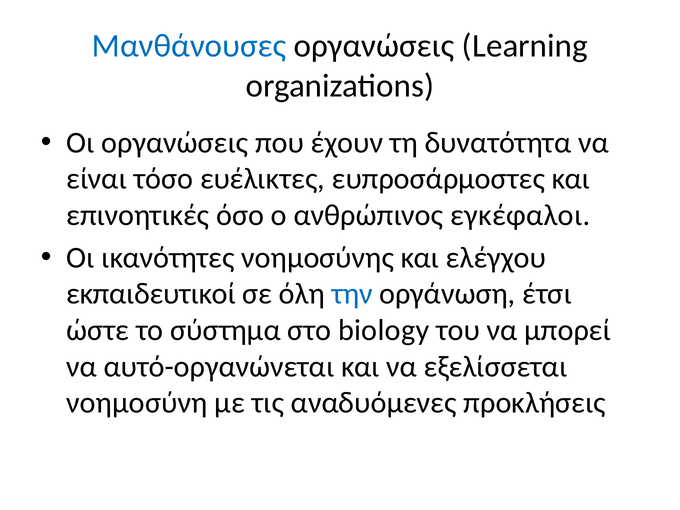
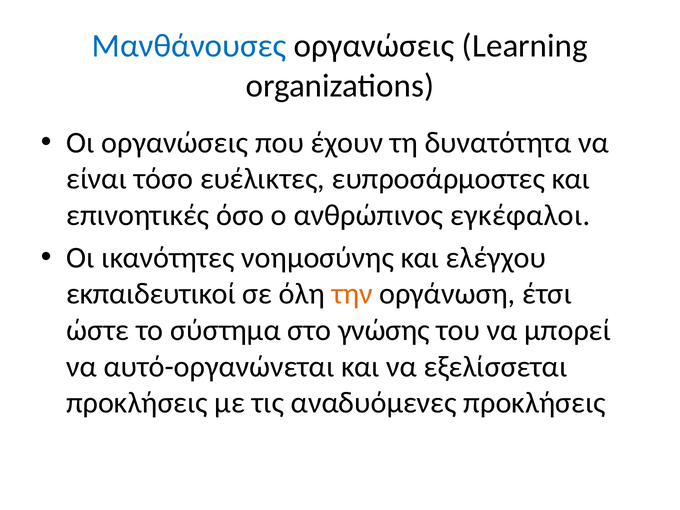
την colour: blue -> orange
biology: biology -> γνώσης
νοημοσύνη at (137, 403): νοημοσύνη -> προκλήσεις
